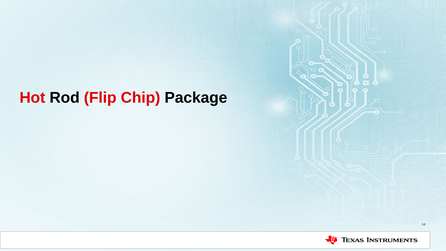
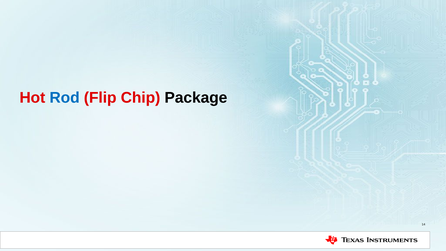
Rod colour: black -> blue
